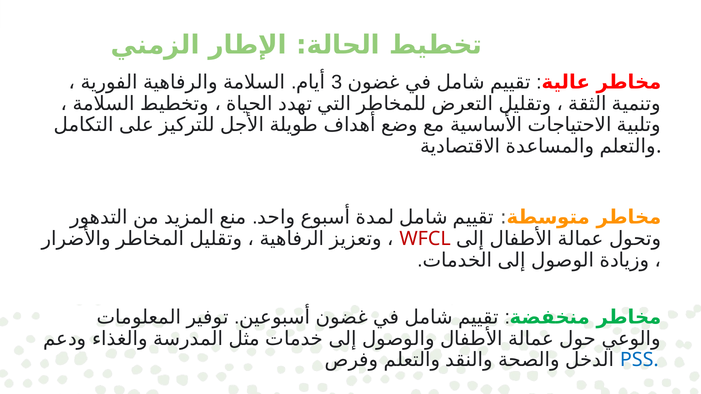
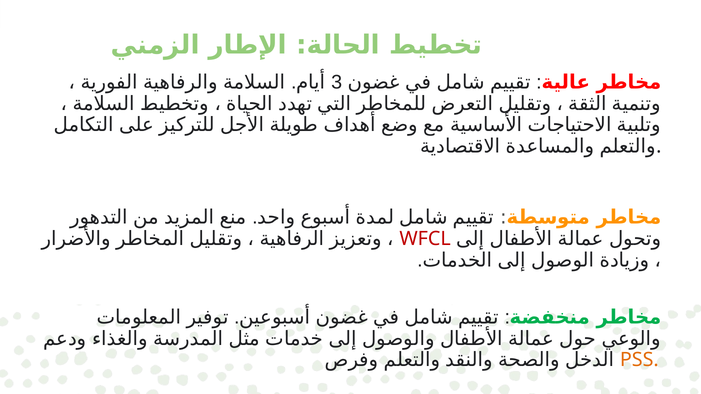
PSS colour: blue -> orange
